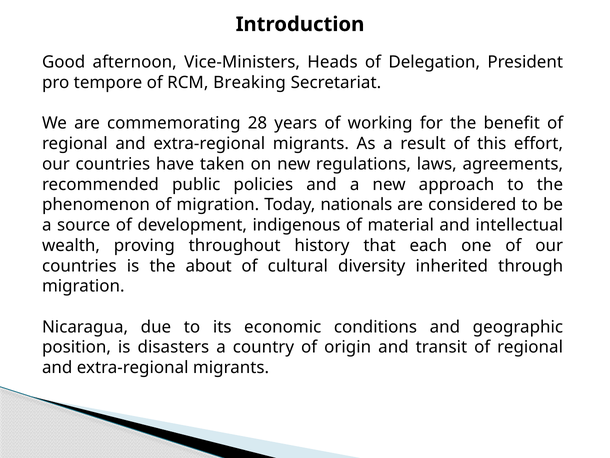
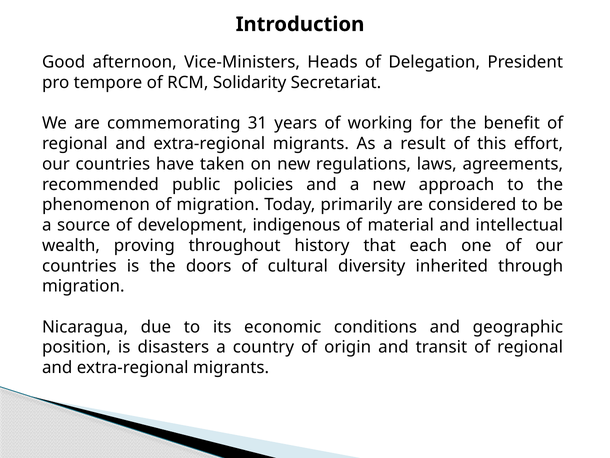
Breaking: Breaking -> Solidarity
28: 28 -> 31
nationals: nationals -> primarily
about: about -> doors
